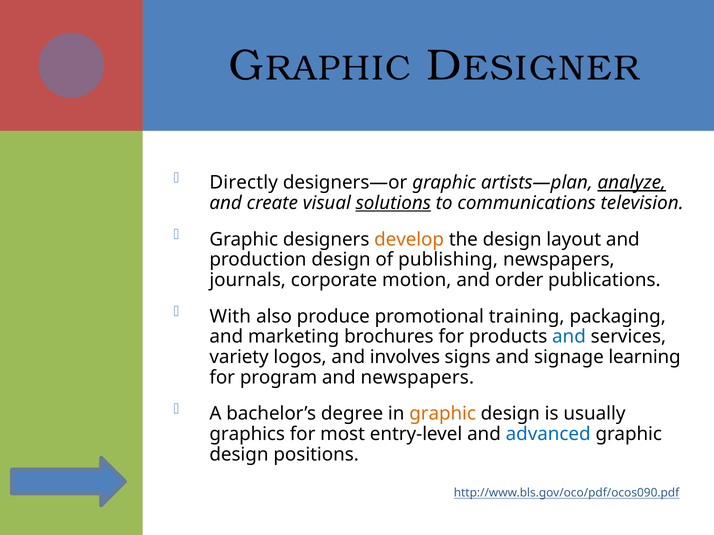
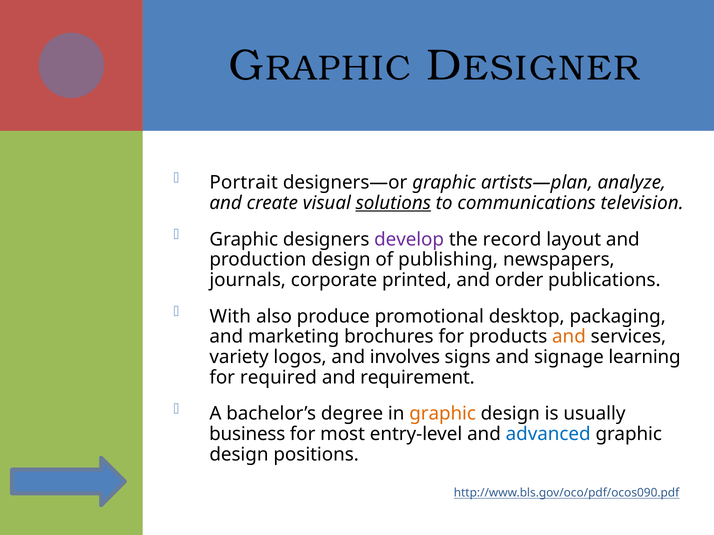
Directly: Directly -> Portrait
analyze underline: present -> none
develop colour: orange -> purple
the design: design -> record
motion: motion -> printed
training: training -> desktop
and at (569, 337) colour: blue -> orange
program: program -> required
and newspapers: newspapers -> requirement
graphics: graphics -> business
